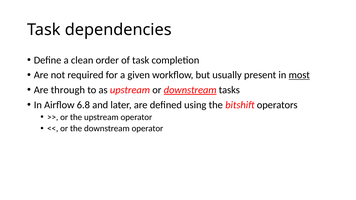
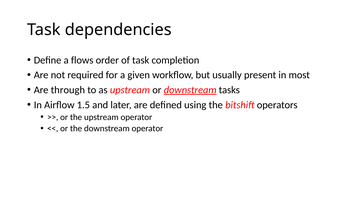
clean: clean -> flows
most underline: present -> none
6.8: 6.8 -> 1.5
